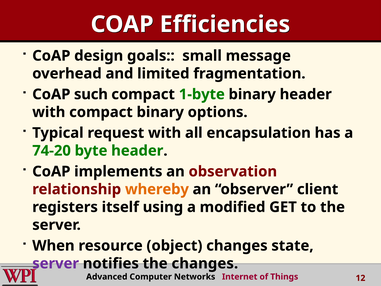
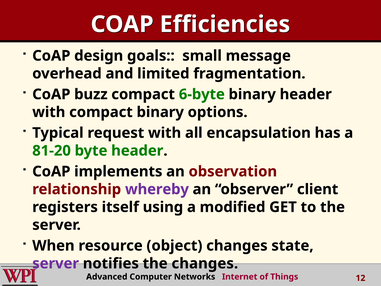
such: such -> buzz
1-byte: 1-byte -> 6-byte
74-20: 74-20 -> 81-20
whereby colour: orange -> purple
